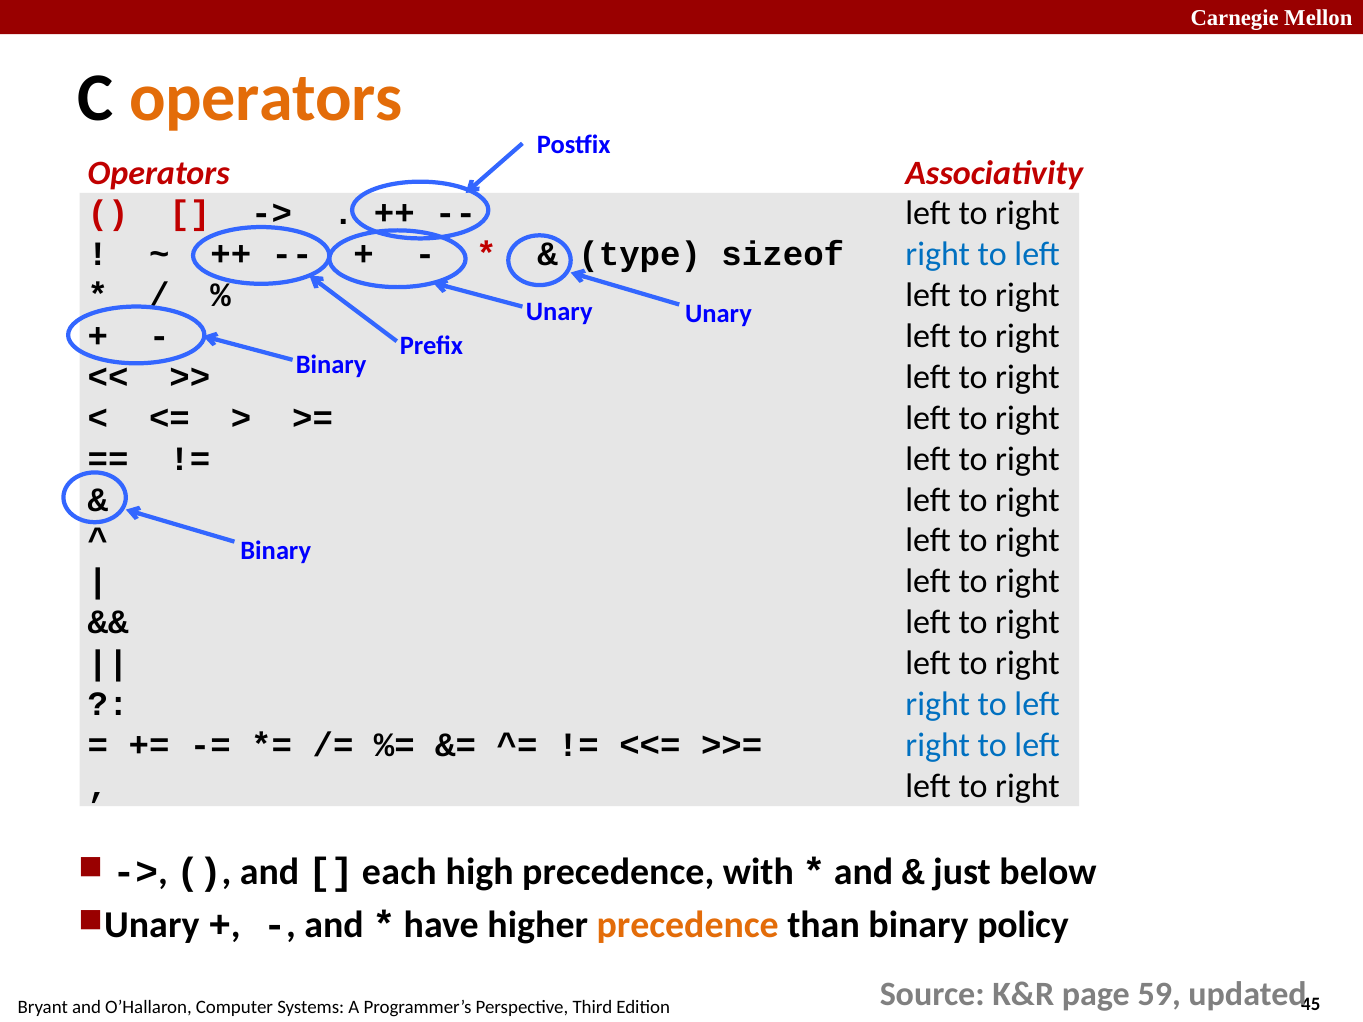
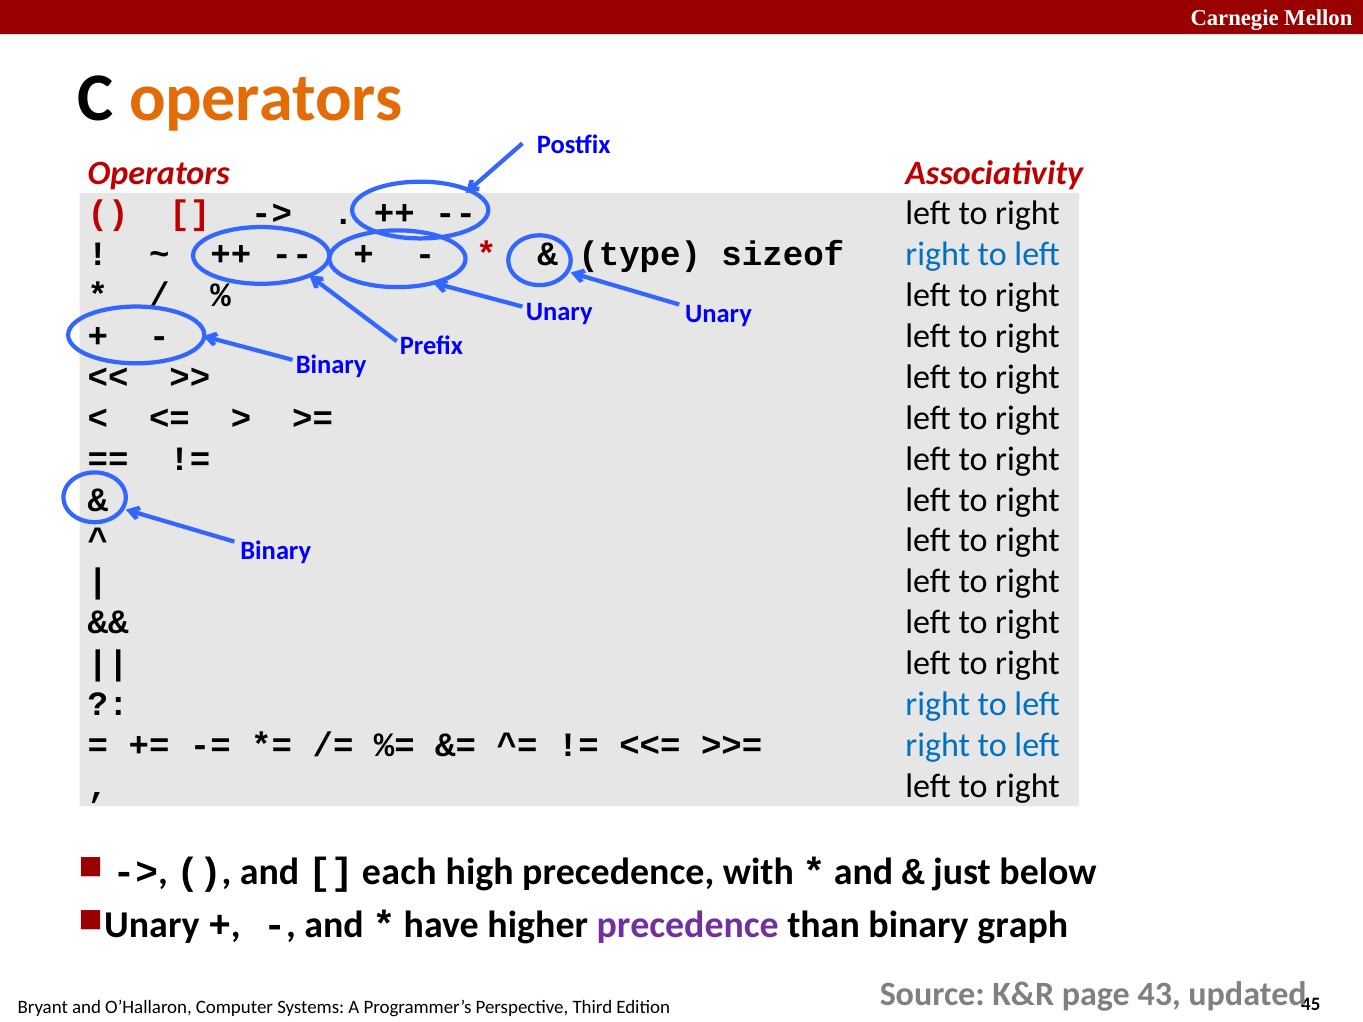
precedence at (688, 926) colour: orange -> purple
policy: policy -> graph
59: 59 -> 43
